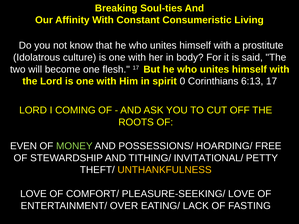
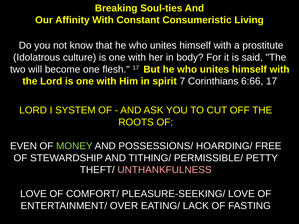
0: 0 -> 7
6:13: 6:13 -> 6:66
COMING: COMING -> SYSTEM
INVITATIONAL/: INVITATIONAL/ -> PERMISSIBLE/
UNTHANKFULNESS colour: yellow -> pink
